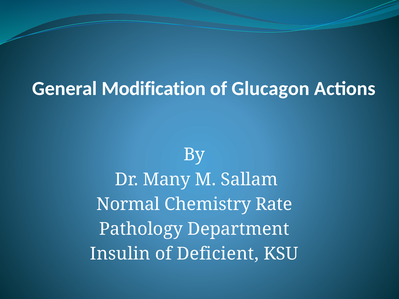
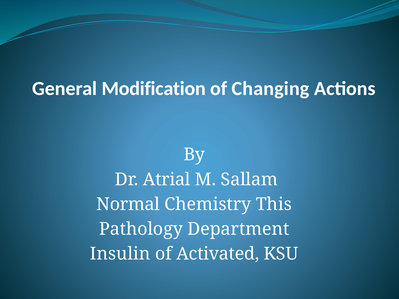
Glucagon: Glucagon -> Changing
Many: Many -> Atrial
Rate: Rate -> This
Deficient: Deficient -> Activated
